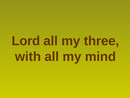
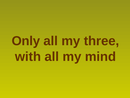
Lord: Lord -> Only
